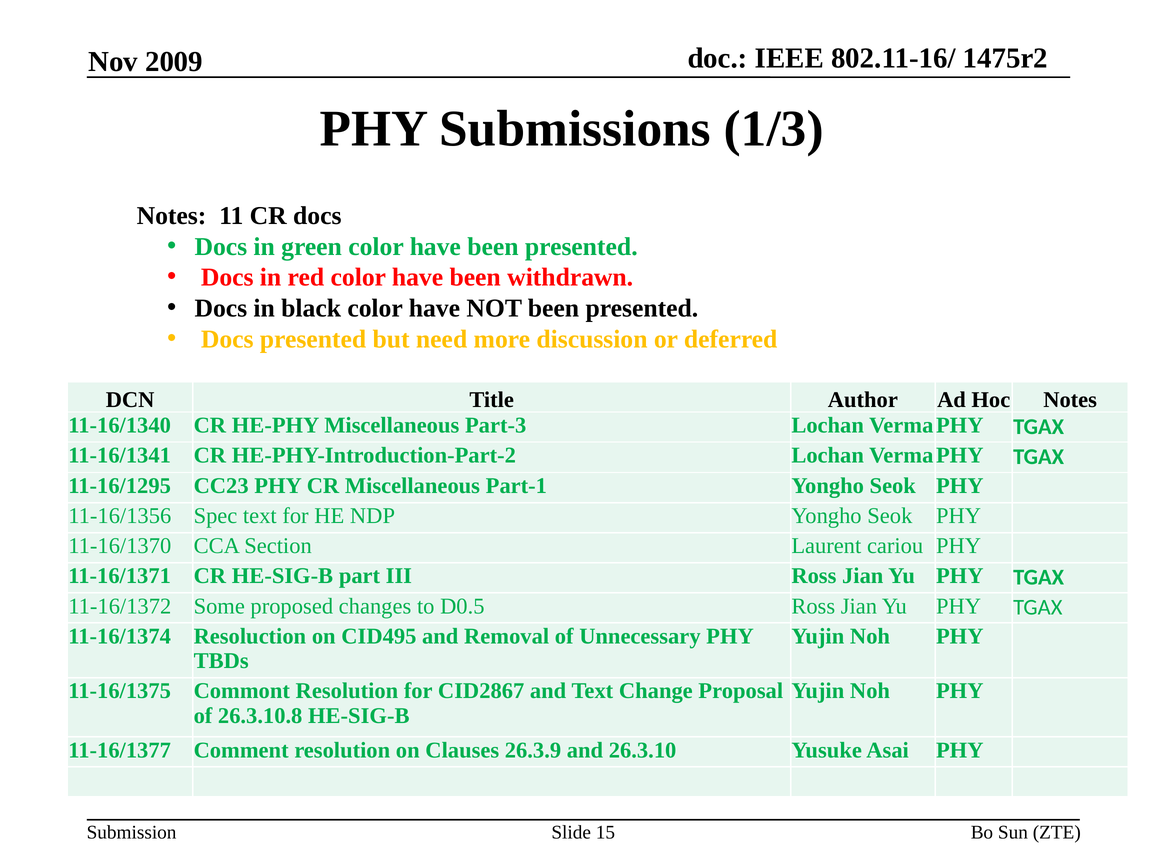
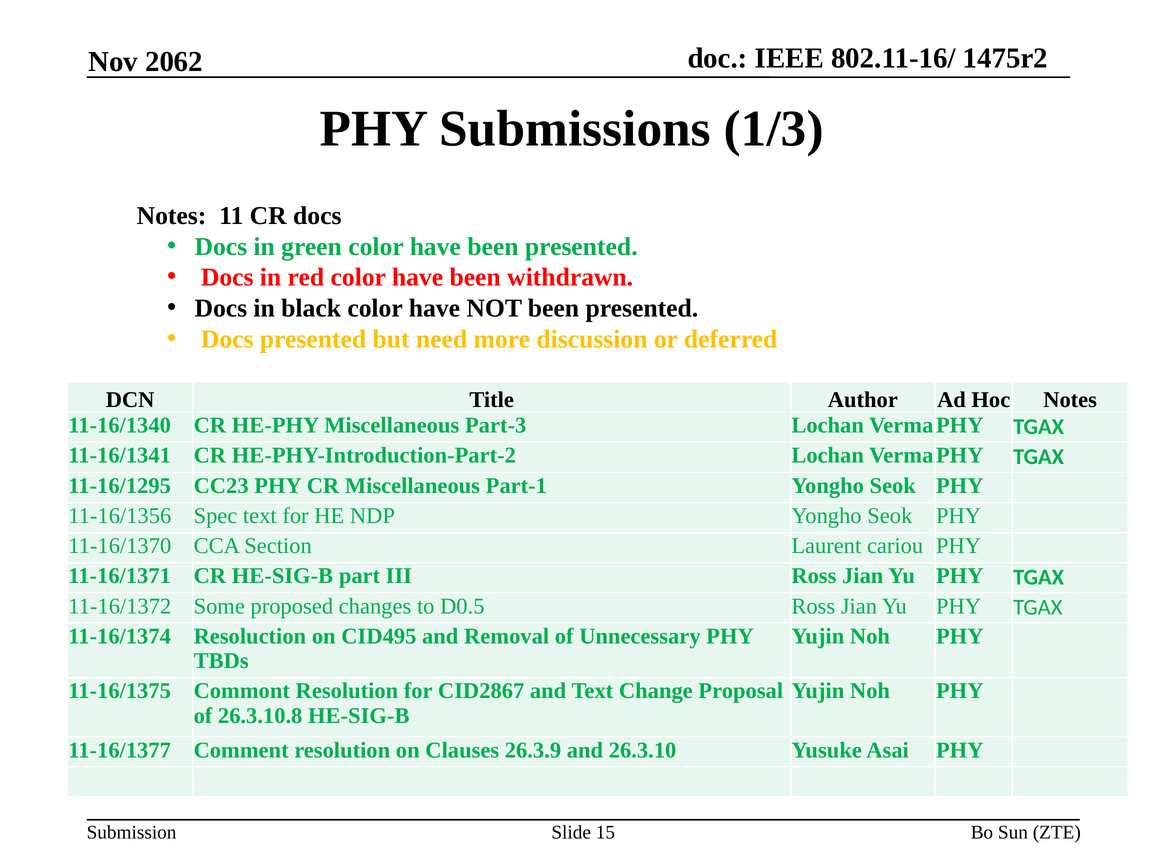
2009: 2009 -> 2062
